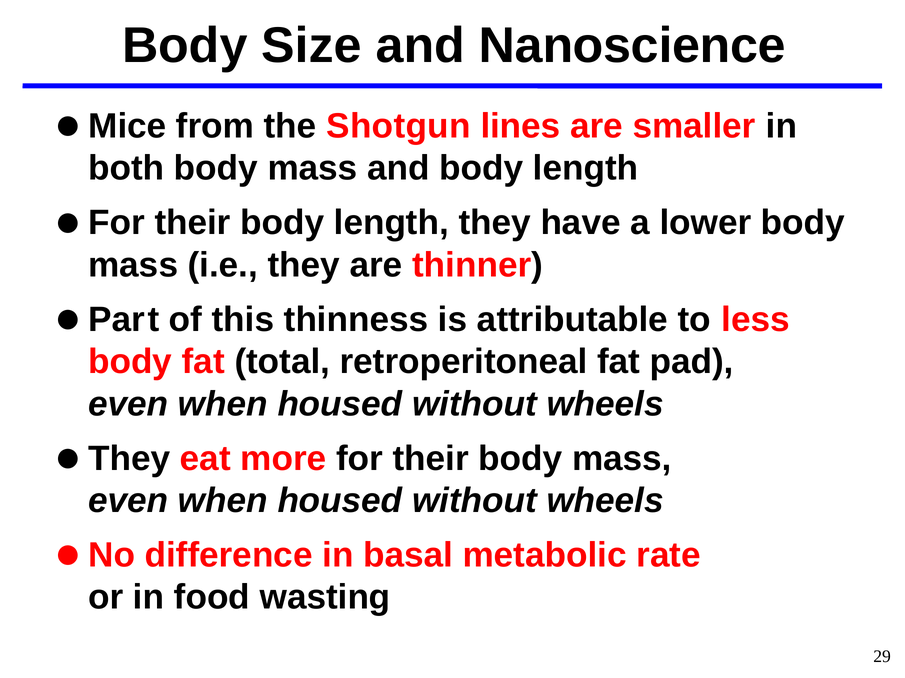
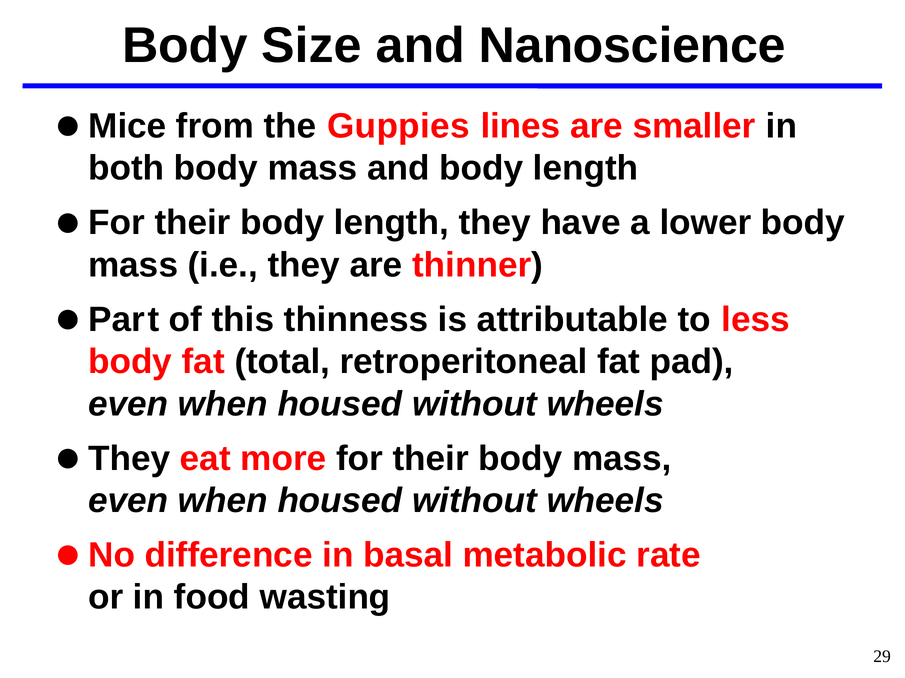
Shotgun: Shotgun -> Guppies
